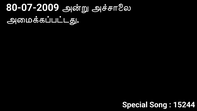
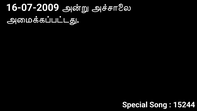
80-07-2009: 80-07-2009 -> 16-07-2009
